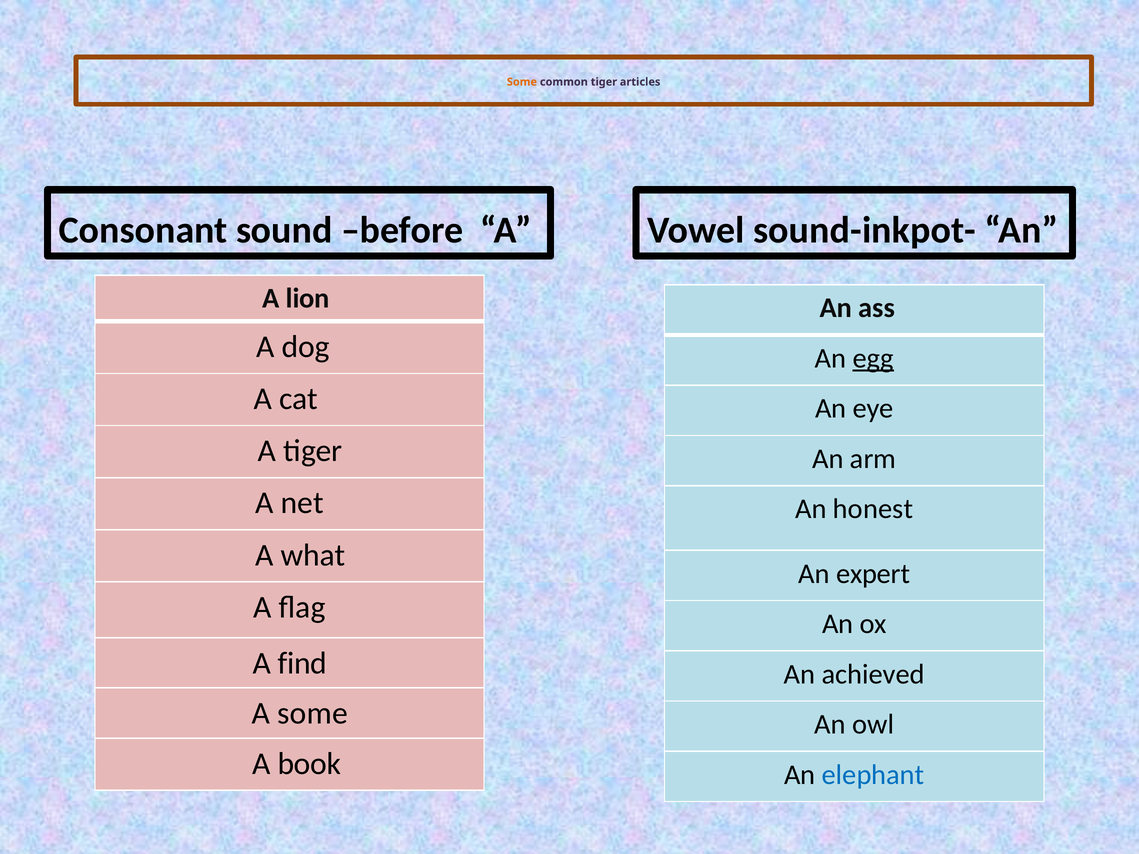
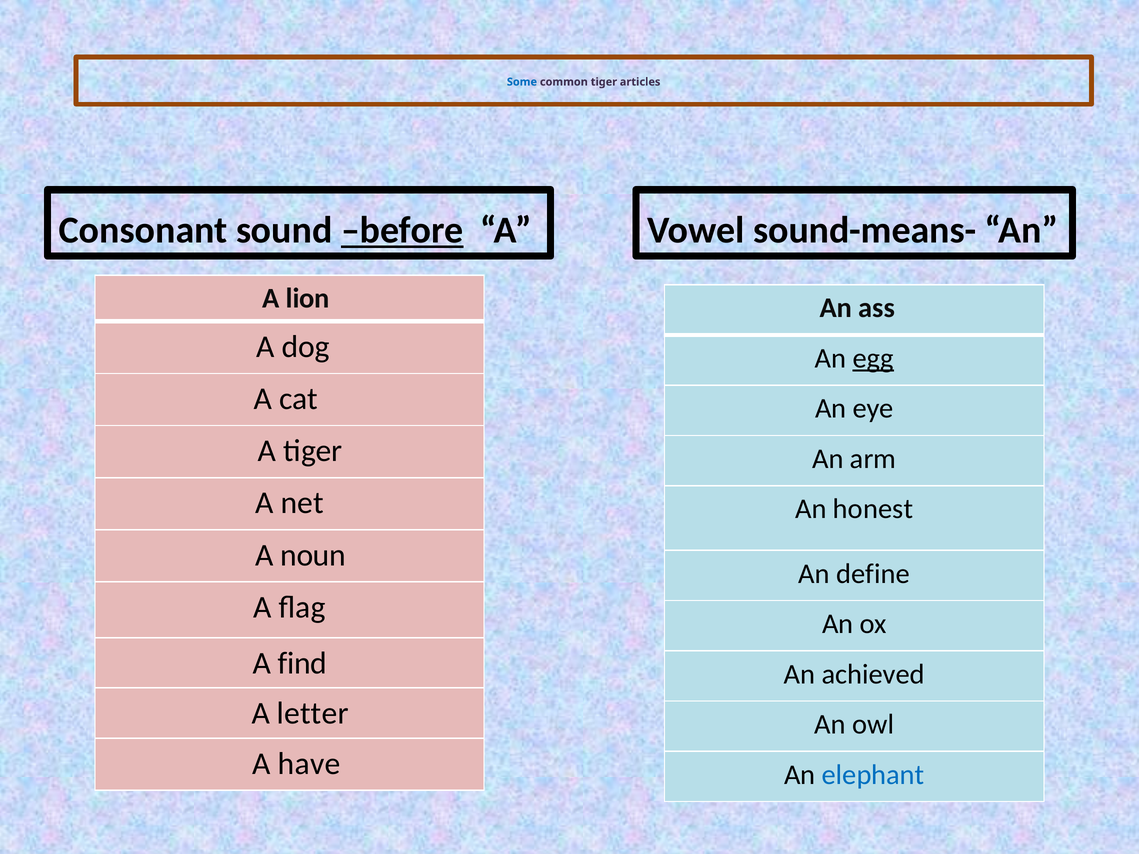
Some at (522, 82) colour: orange -> blue
before underline: none -> present
sound-inkpot-: sound-inkpot- -> sound-means-
what: what -> noun
expert: expert -> define
A some: some -> letter
book: book -> have
